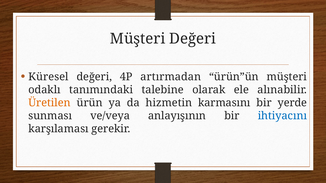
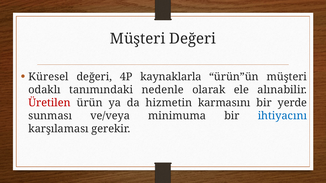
artırmadan: artırmadan -> kaynaklarla
talebine: talebine -> nedenle
Üretilen colour: orange -> red
anlayışının: anlayışının -> minimuma
